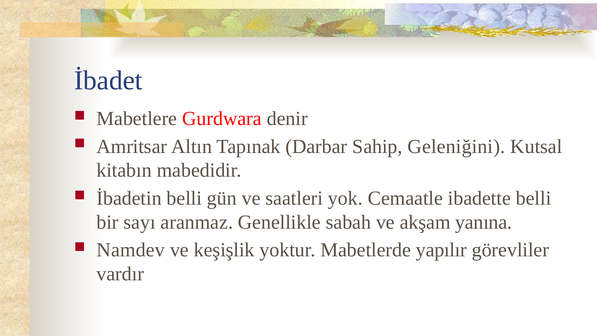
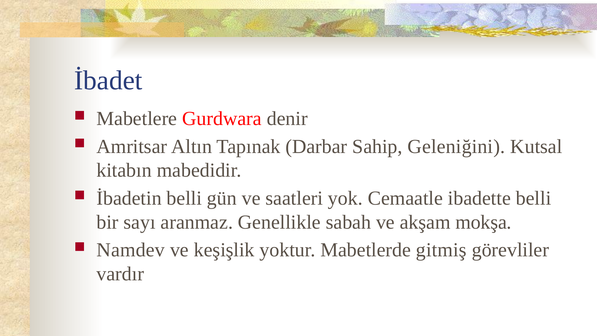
yanına: yanına -> mokşa
yapılır: yapılır -> gitmiş
